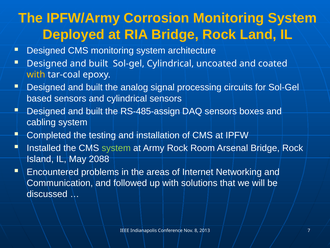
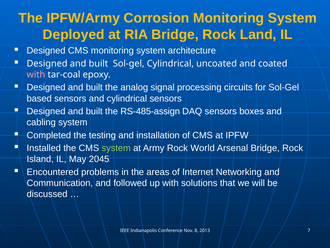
with at (36, 74) colour: yellow -> pink
Room: Room -> World
2088: 2088 -> 2045
